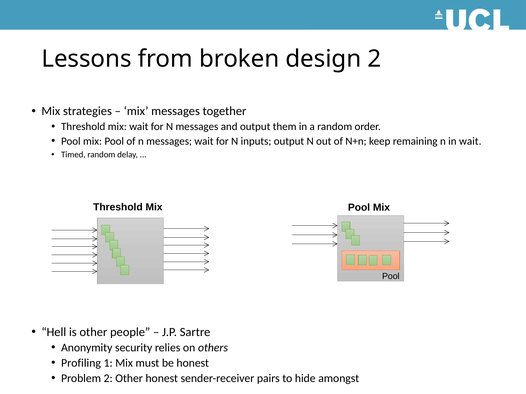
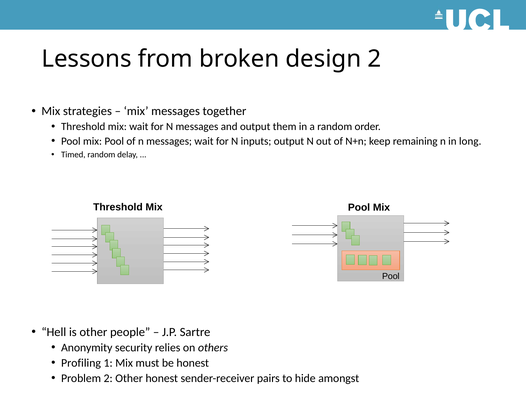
in wait: wait -> long
